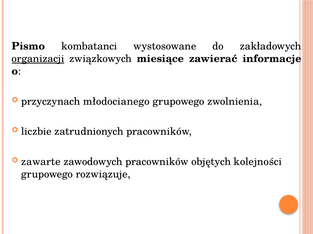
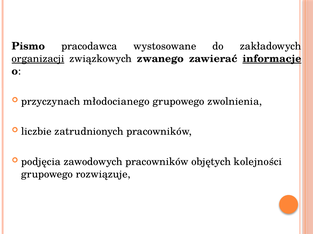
kombatanci: kombatanci -> pracodawca
miesiące: miesiące -> zwanego
informacje underline: none -> present
zawarte: zawarte -> podjęcia
